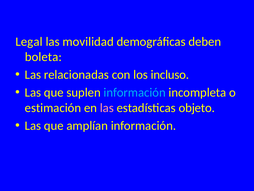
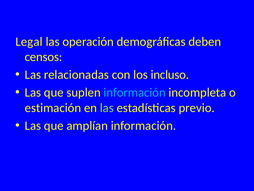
movilidad: movilidad -> operación
boleta: boleta -> censos
las at (107, 108) colour: pink -> light green
objeto: objeto -> previo
